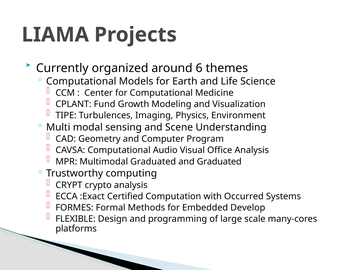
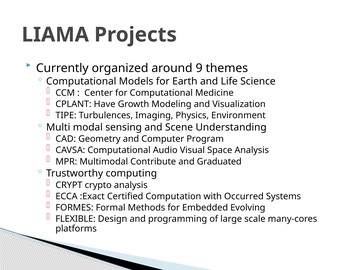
6: 6 -> 9
Fund: Fund -> Have
Office: Office -> Space
Multimodal Graduated: Graduated -> Contribute
Develop: Develop -> Evolving
